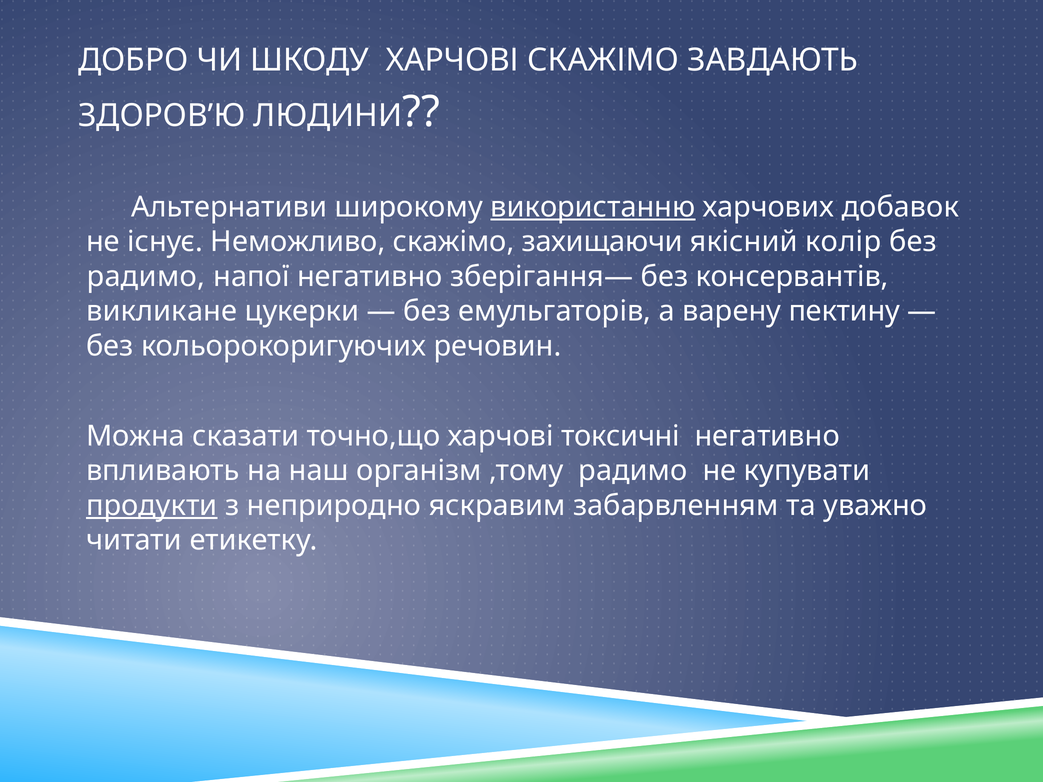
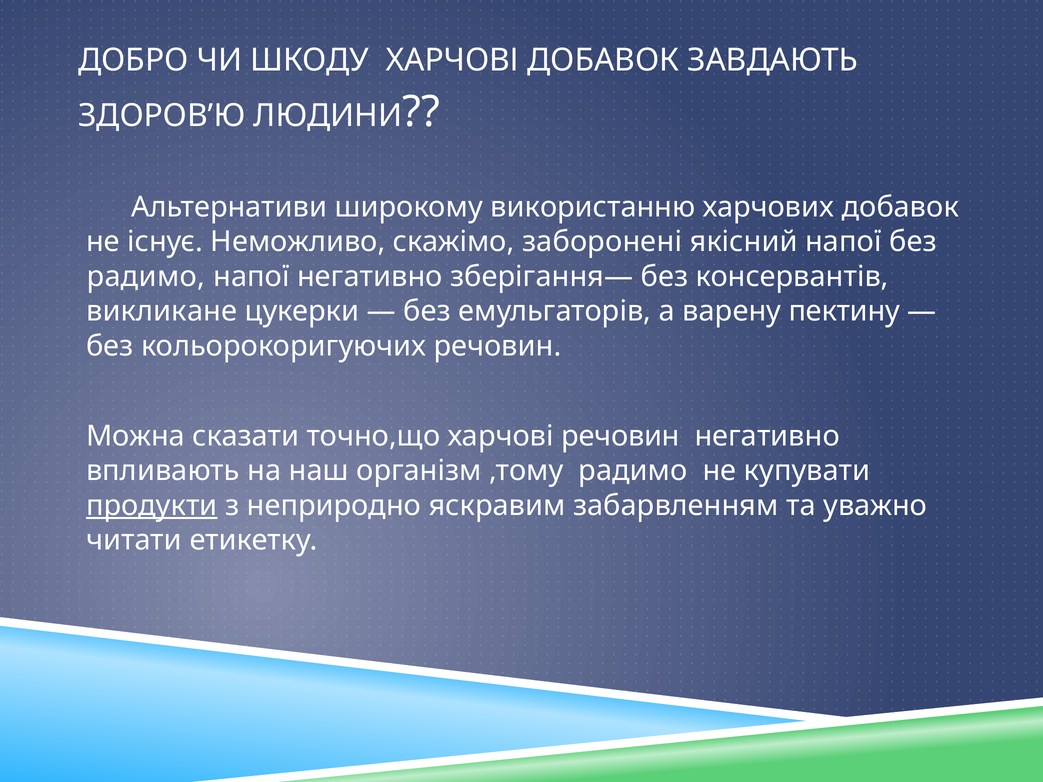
ХАРЧОВІ СКАЖІМО: СКАЖІМО -> ДОБАВОК
використанню underline: present -> none
захищаючи: захищаючи -> заборонені
якісний колір: колір -> напої
харчові токсичні: токсичні -> речовин
